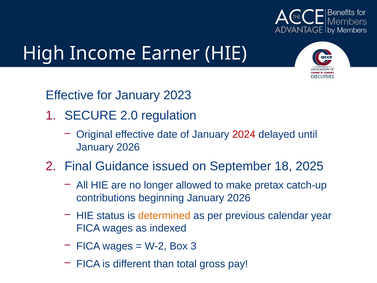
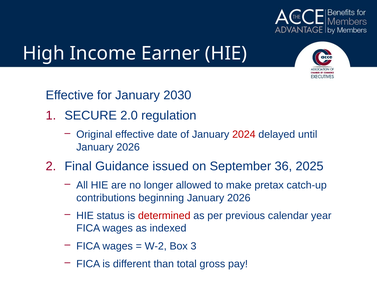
2023: 2023 -> 2030
18: 18 -> 36
determined colour: orange -> red
